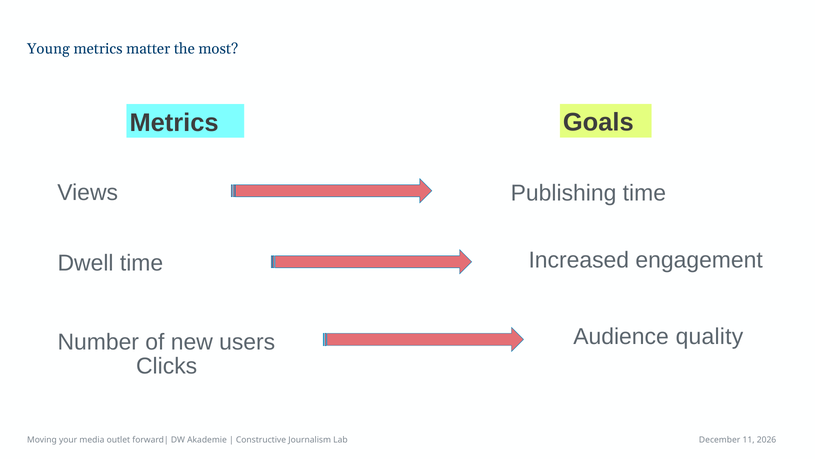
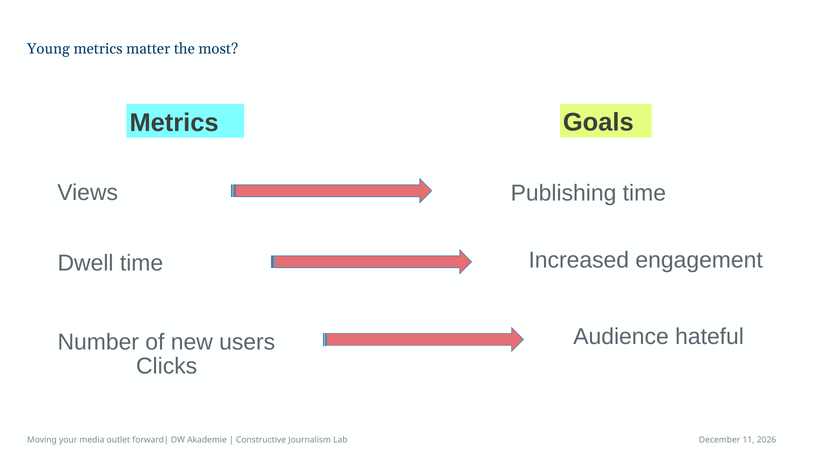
quality: quality -> hateful
